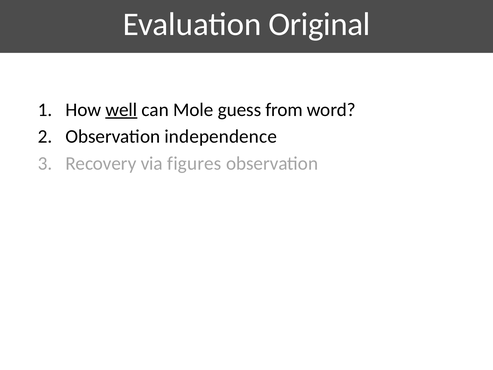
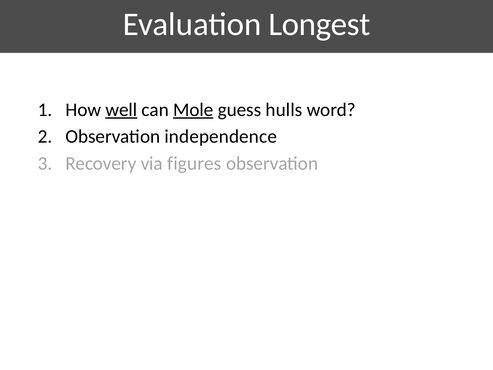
Original: Original -> Longest
Mole underline: none -> present
from: from -> hulls
